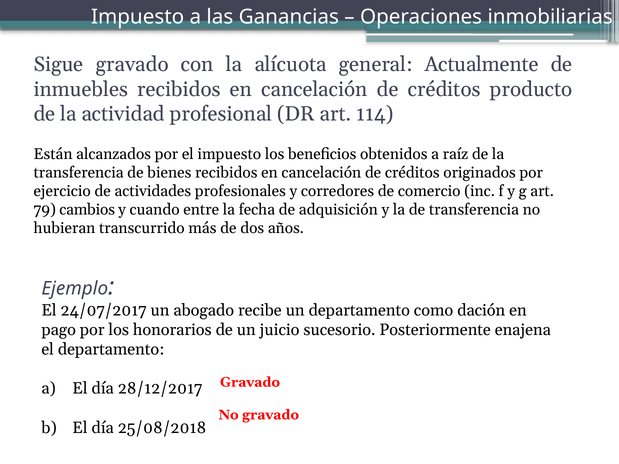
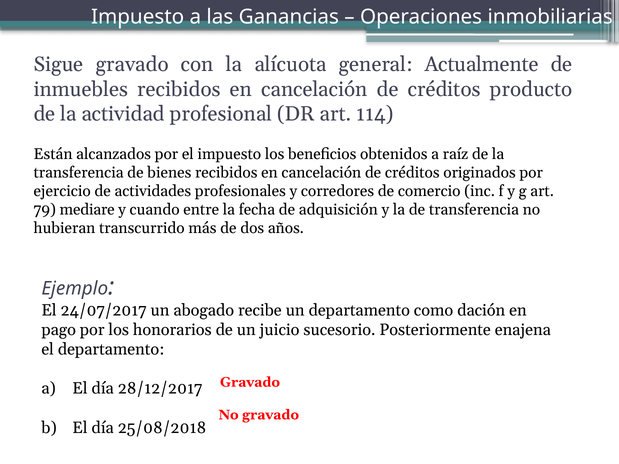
cambios: cambios -> mediare
